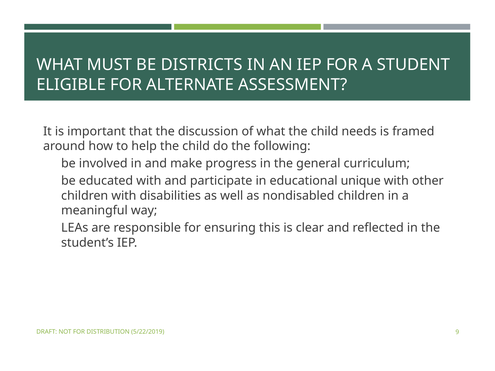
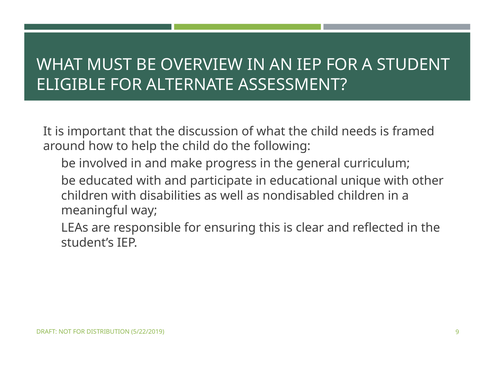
DISTRICTS: DISTRICTS -> OVERVIEW
